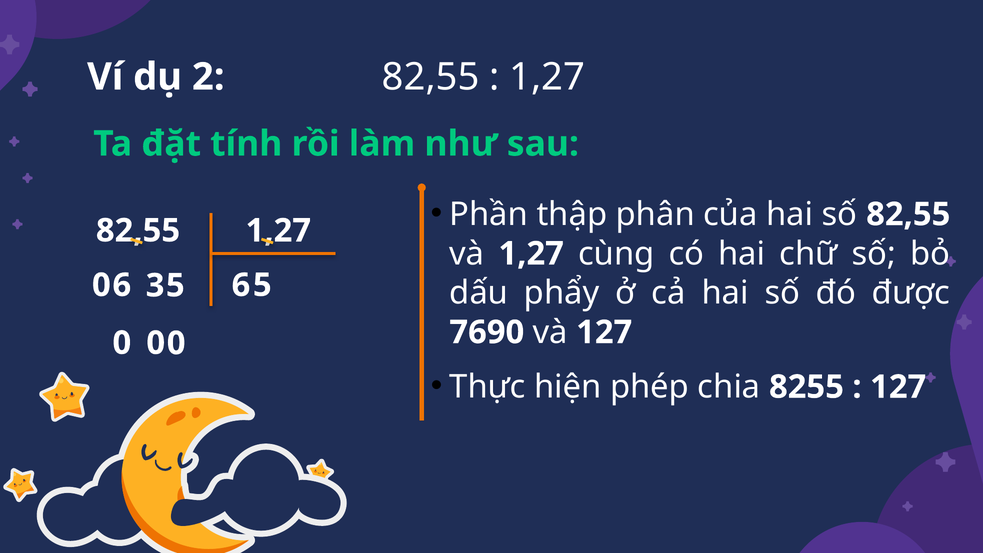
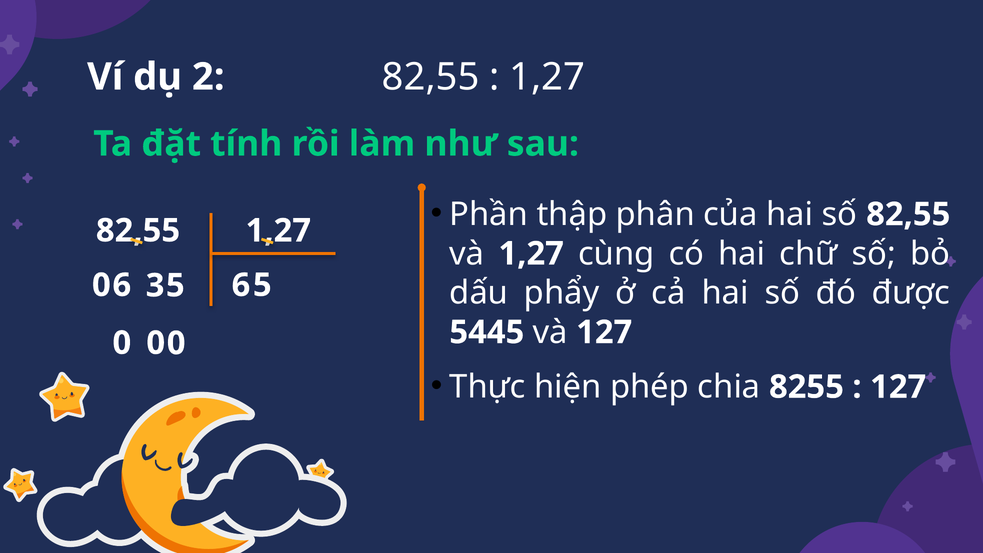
7690: 7690 -> 5445
